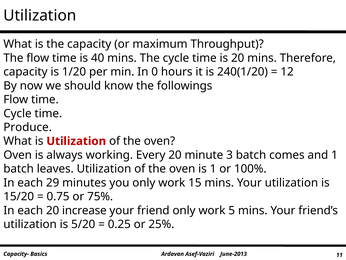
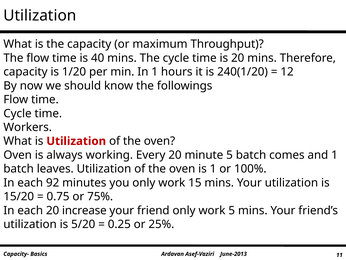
In 0: 0 -> 1
Produce: Produce -> Workers
minute 3: 3 -> 5
29: 29 -> 92
